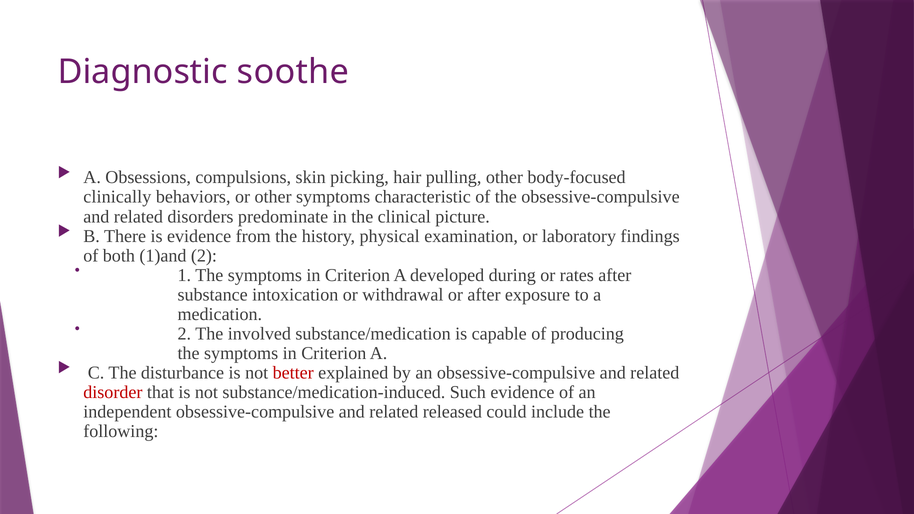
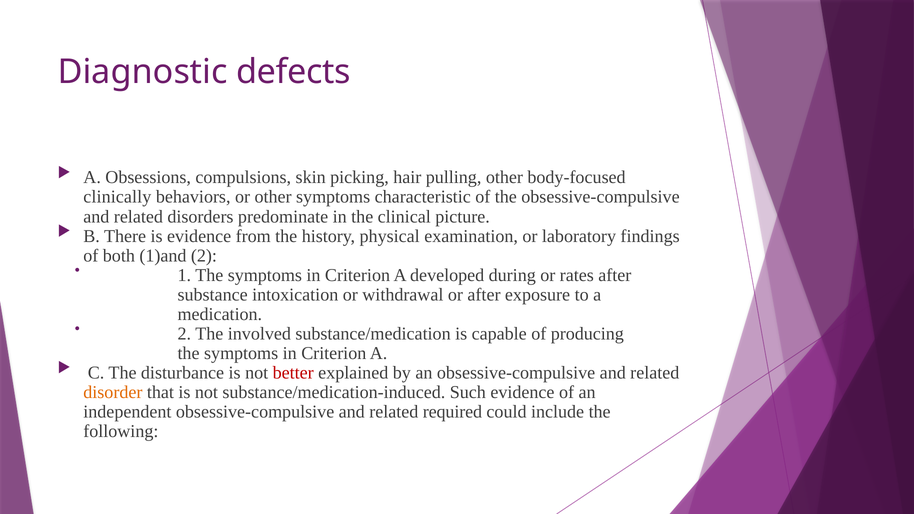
soothe: soothe -> defects
disorder colour: red -> orange
released: released -> required
